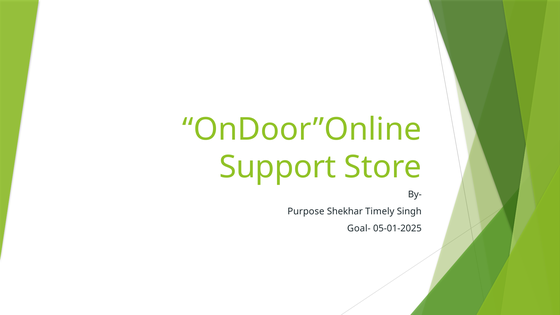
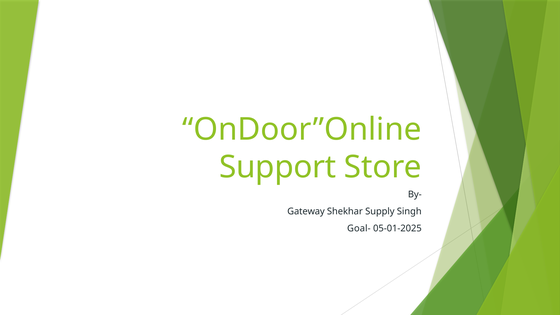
Purpose: Purpose -> Gateway
Timely: Timely -> Supply
